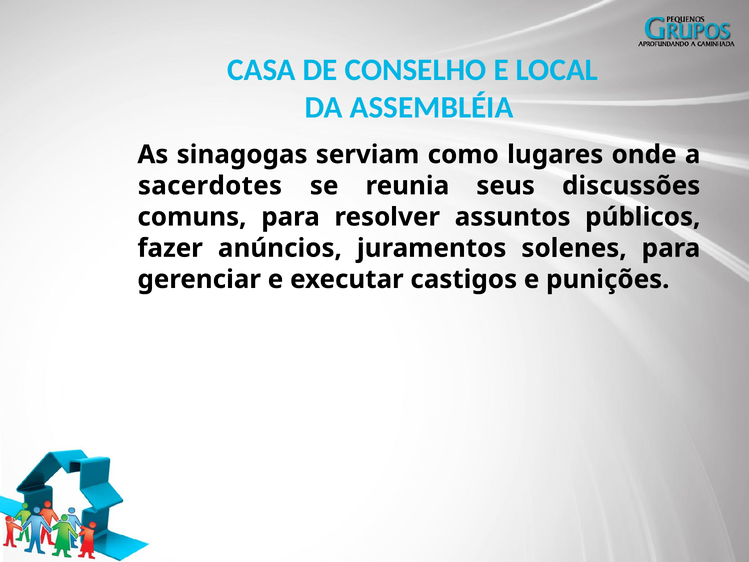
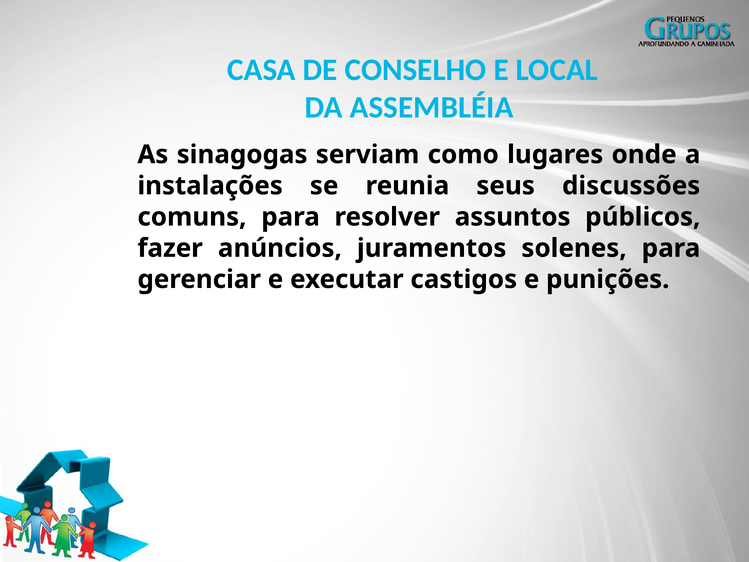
sacerdotes: sacerdotes -> instalações
